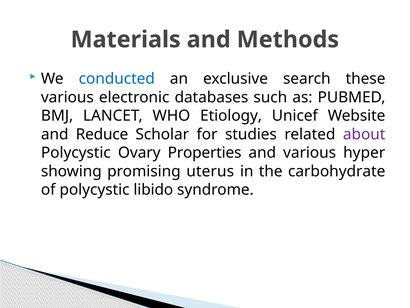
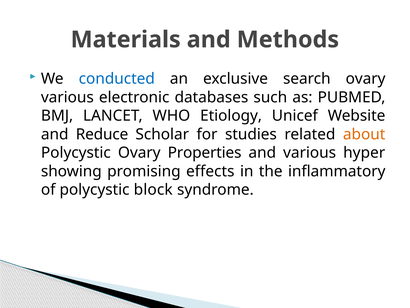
search these: these -> ovary
about colour: purple -> orange
uterus: uterus -> effects
carbohydrate: carbohydrate -> inflammatory
libido: libido -> block
